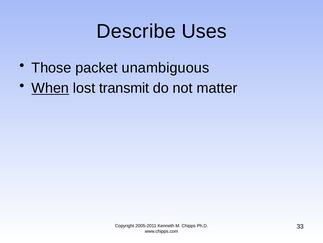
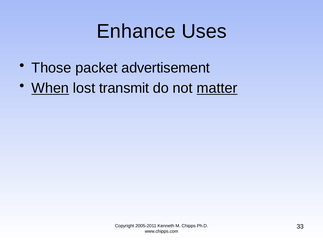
Describe: Describe -> Enhance
unambiguous: unambiguous -> advertisement
matter underline: none -> present
